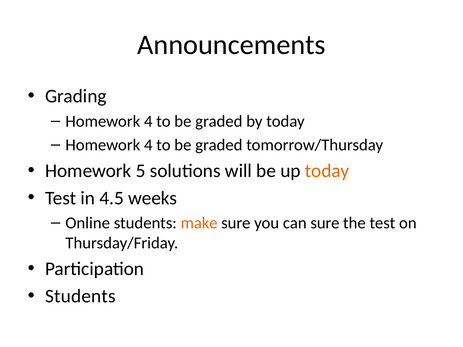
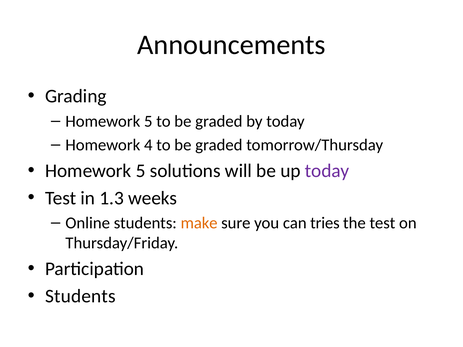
4 at (148, 121): 4 -> 5
today at (327, 171) colour: orange -> purple
4.5: 4.5 -> 1.3
can sure: sure -> tries
